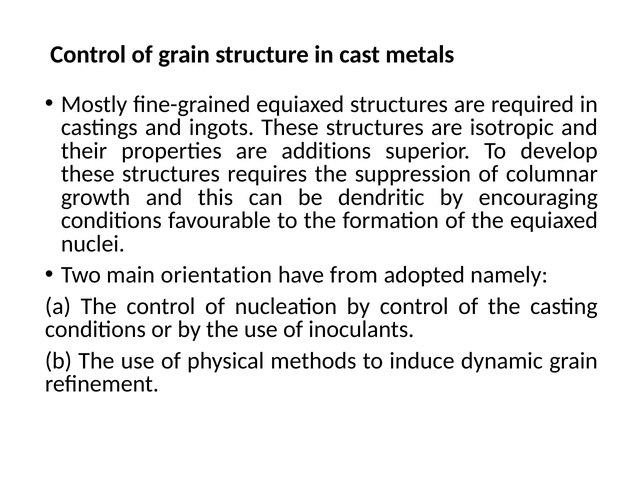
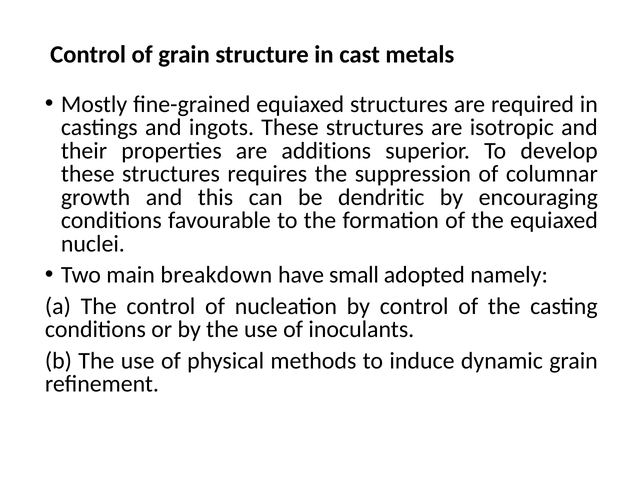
orientation: orientation -> breakdown
from: from -> small
